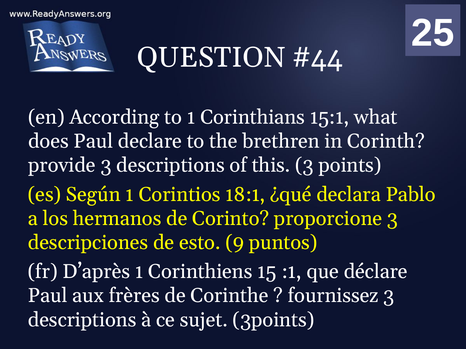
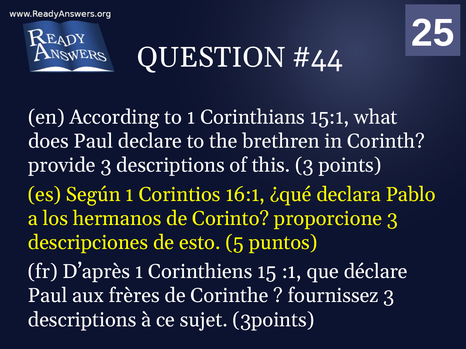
18:1: 18:1 -> 16:1
9: 9 -> 5
